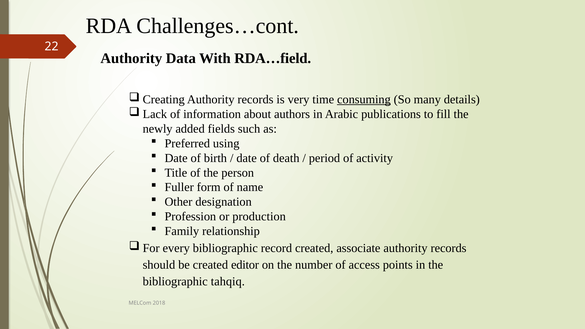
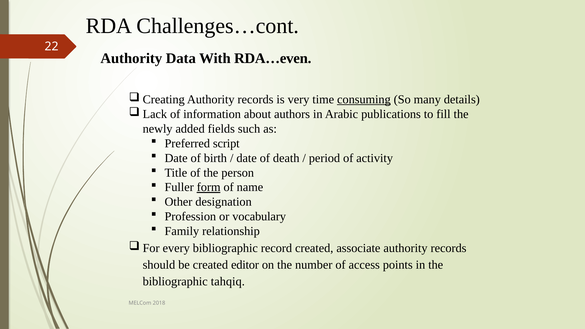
RDA…field: RDA…field -> RDA…even
using: using -> script
form underline: none -> present
production: production -> vocabulary
